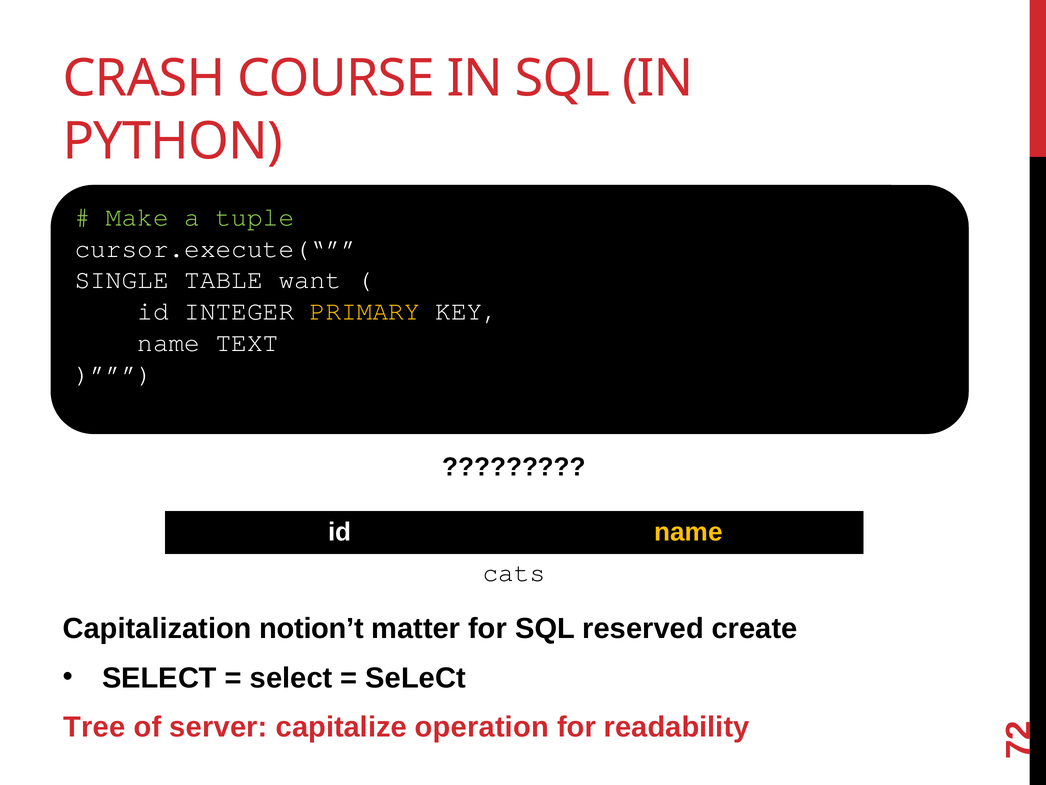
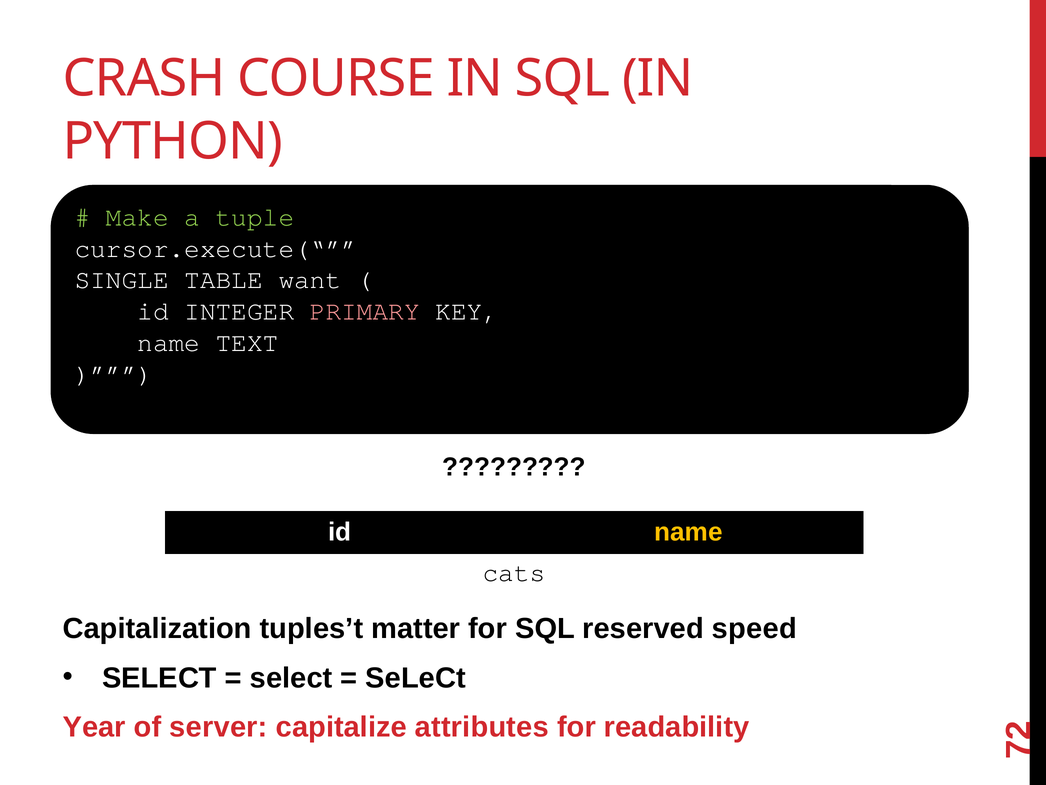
PRIMARY colour: yellow -> pink
notion’t: notion’t -> tuples’t
create: create -> speed
Tree: Tree -> Year
operation: operation -> attributes
